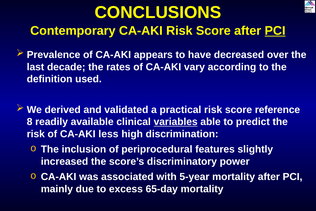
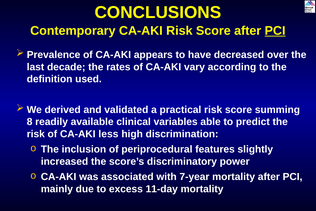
reference: reference -> summing
variables underline: present -> none
5-year: 5-year -> 7-year
65-day: 65-day -> 11-day
